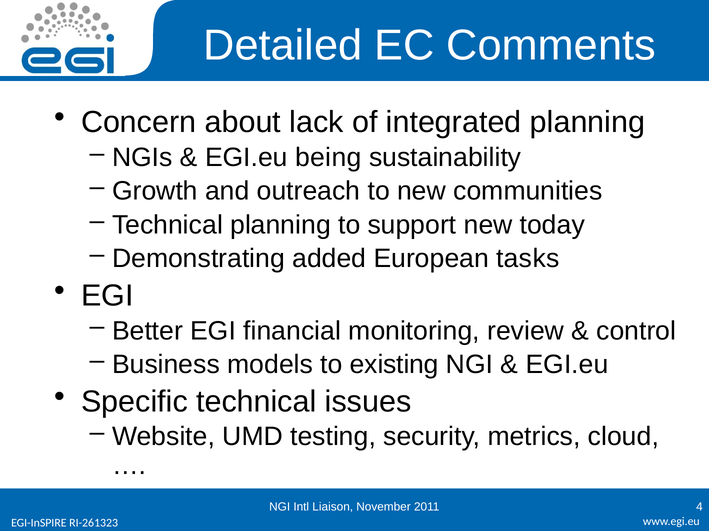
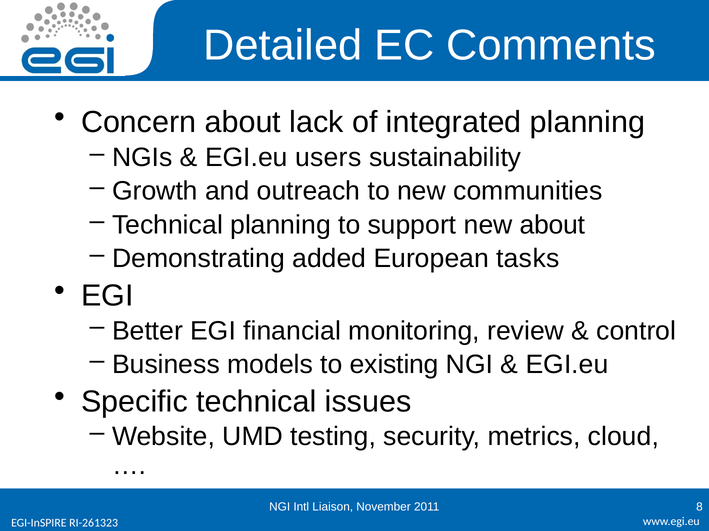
being: being -> users
new today: today -> about
4: 4 -> 8
